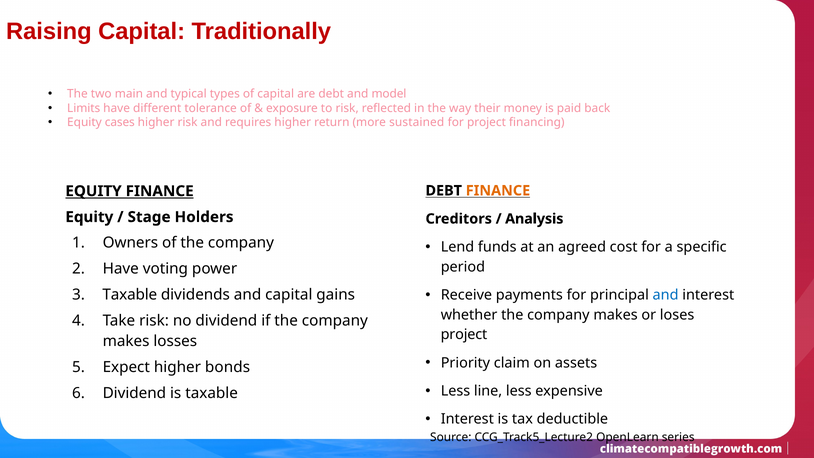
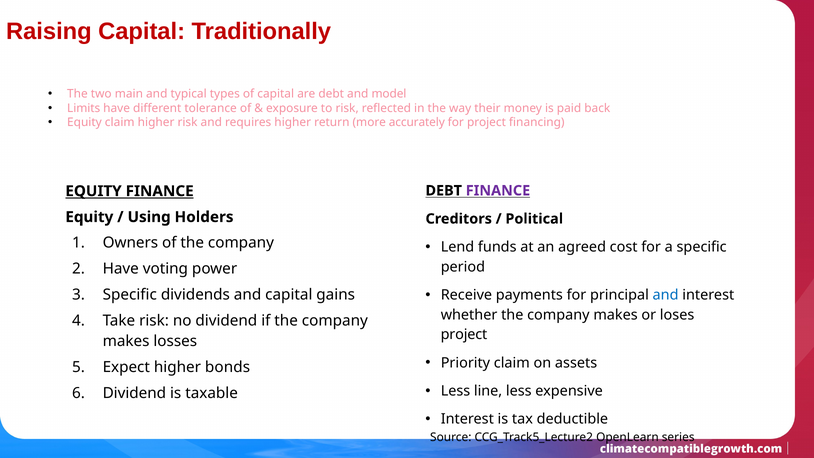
Equity cases: cases -> claim
sustained: sustained -> accurately
FINANCE at (498, 191) colour: orange -> purple
Stage: Stage -> Using
Analysis: Analysis -> Political
Taxable at (130, 295): Taxable -> Specific
